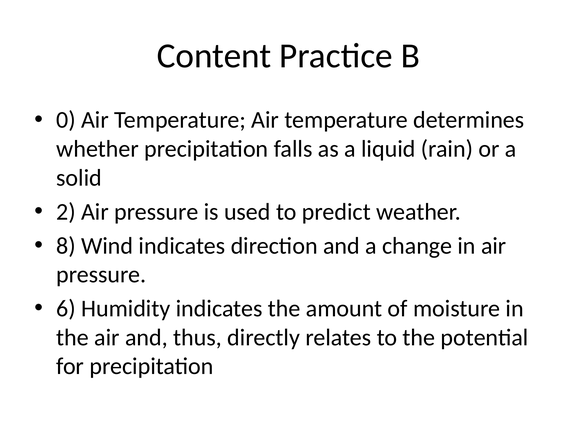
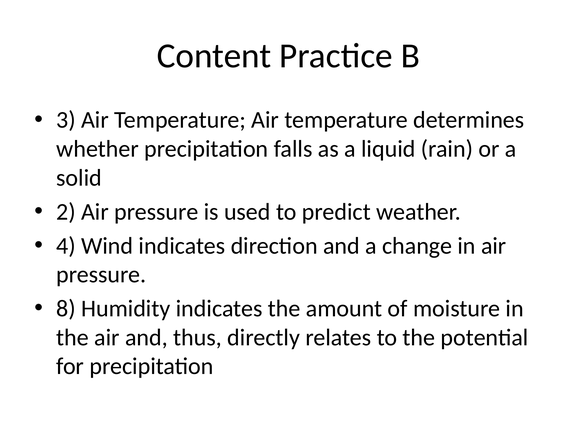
0: 0 -> 3
8: 8 -> 4
6: 6 -> 8
